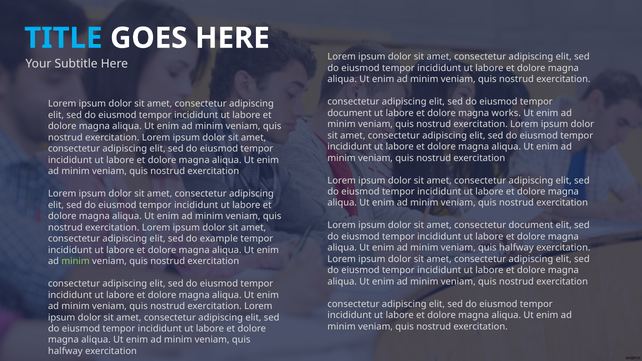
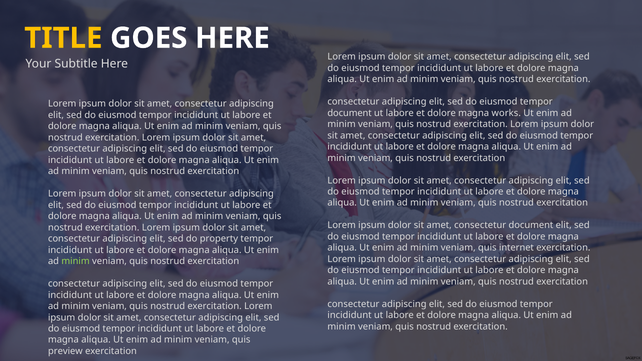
TITLE colour: light blue -> yellow
example: example -> property
halfway at (516, 248): halfway -> internet
halfway at (65, 351): halfway -> preview
